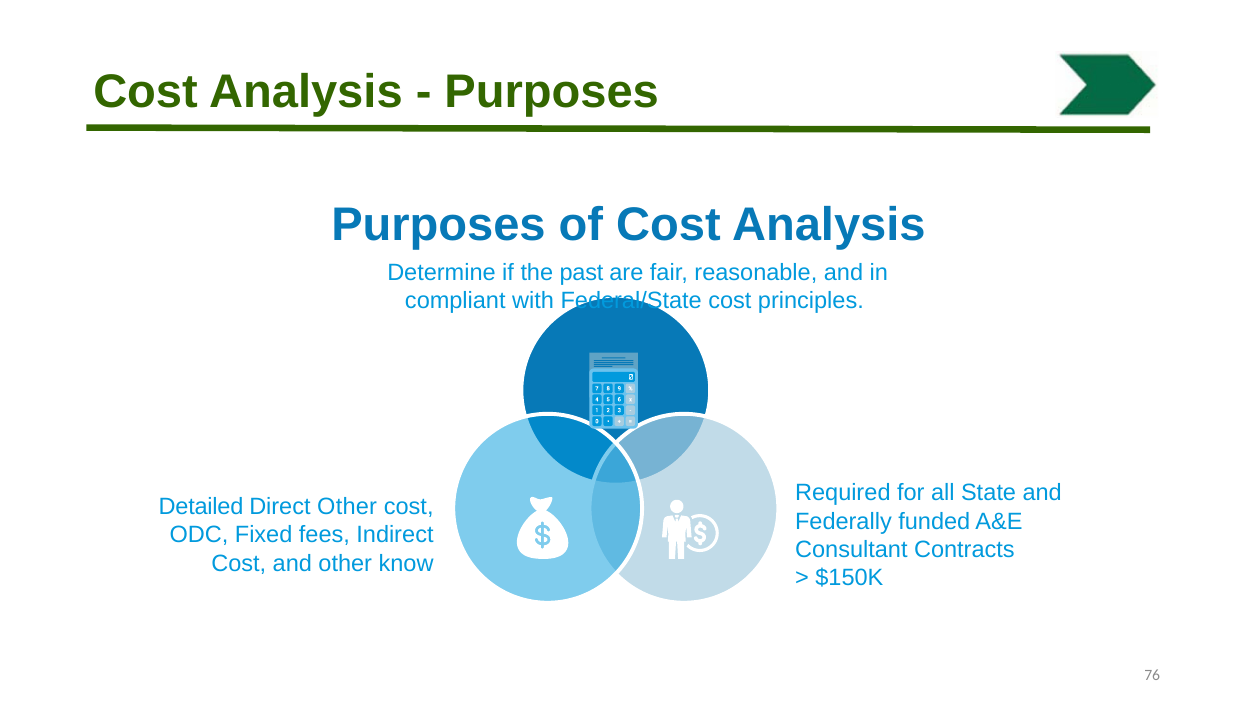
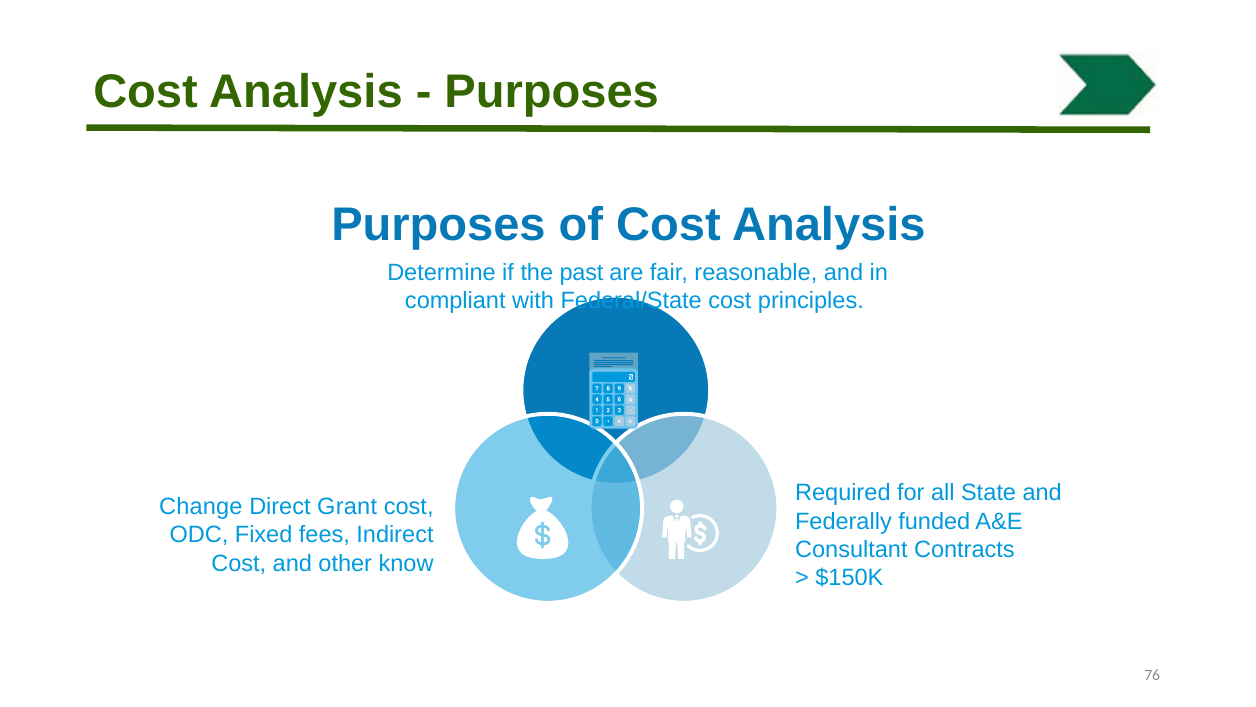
Detailed: Detailed -> Change
Direct Other: Other -> Grant
